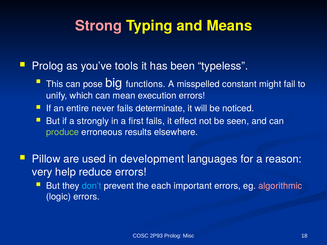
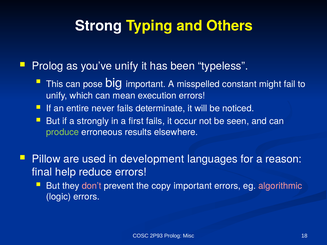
Strong colour: pink -> white
Means: Means -> Others
you’ve tools: tools -> unify
big functions: functions -> important
effect: effect -> occur
very: very -> final
don’t colour: light blue -> pink
each: each -> copy
